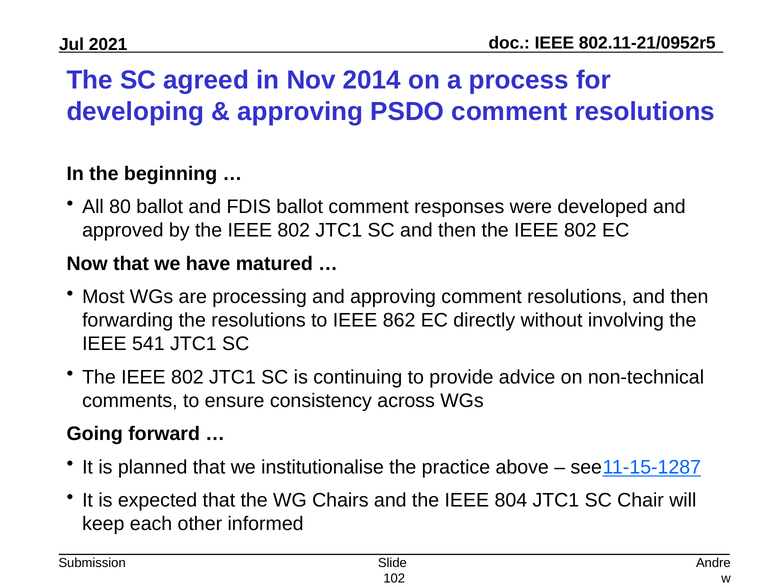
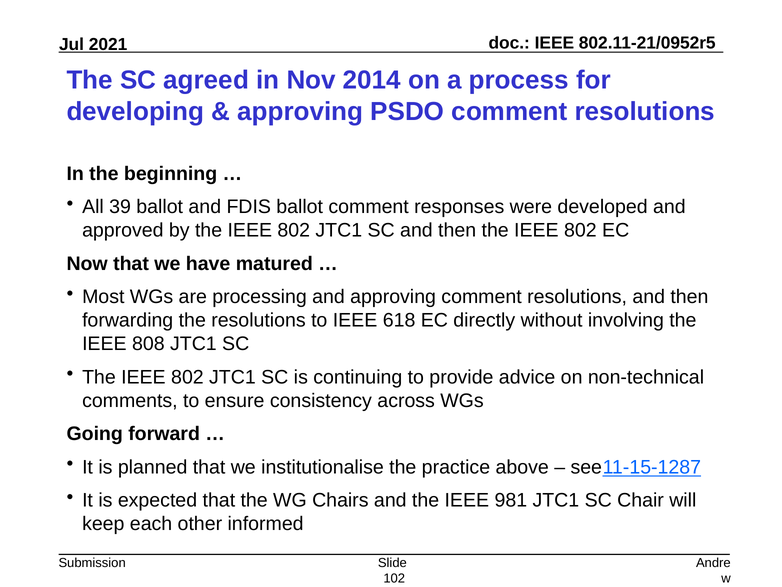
80: 80 -> 39
862: 862 -> 618
541: 541 -> 808
804: 804 -> 981
